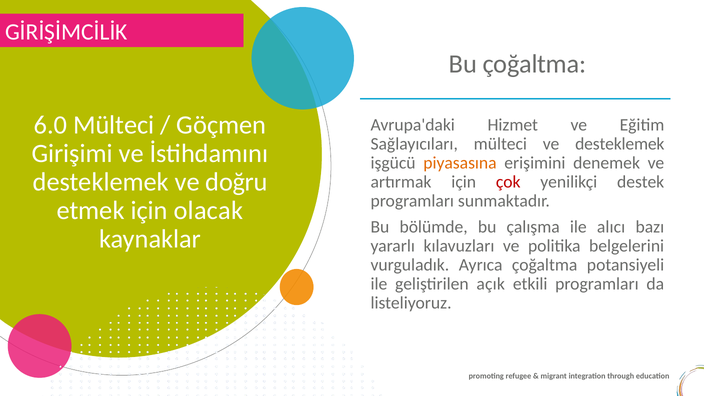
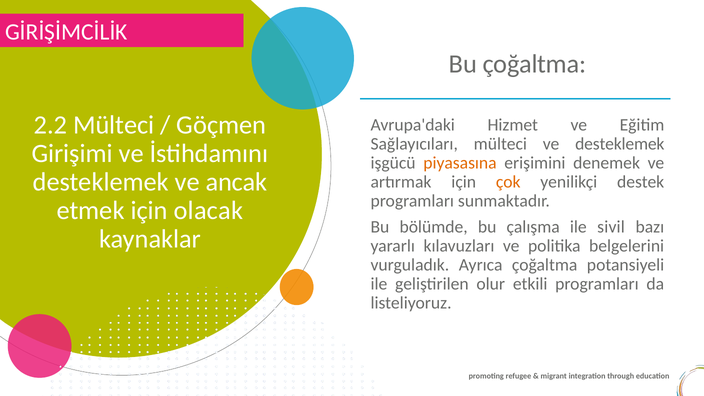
6.0: 6.0 -> 2.2
doğru: doğru -> ancak
çok colour: red -> orange
alıcı: alıcı -> sivil
açık: açık -> olur
